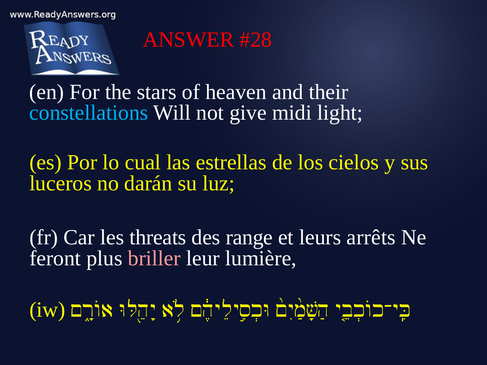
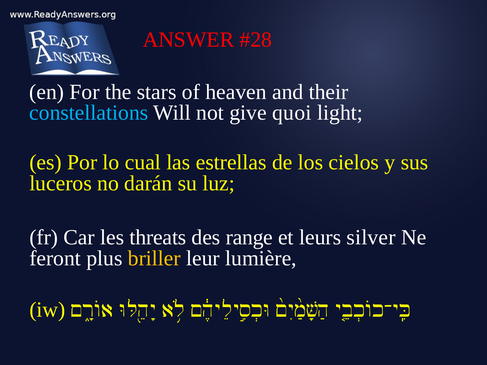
midi: midi -> quoi
arrêts: arrêts -> silver
briller colour: pink -> yellow
